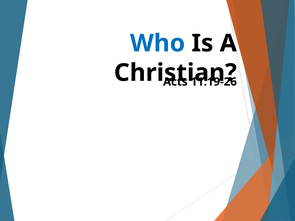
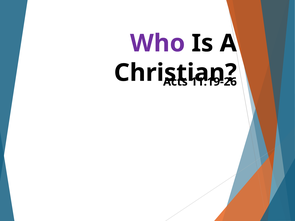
Who colour: blue -> purple
